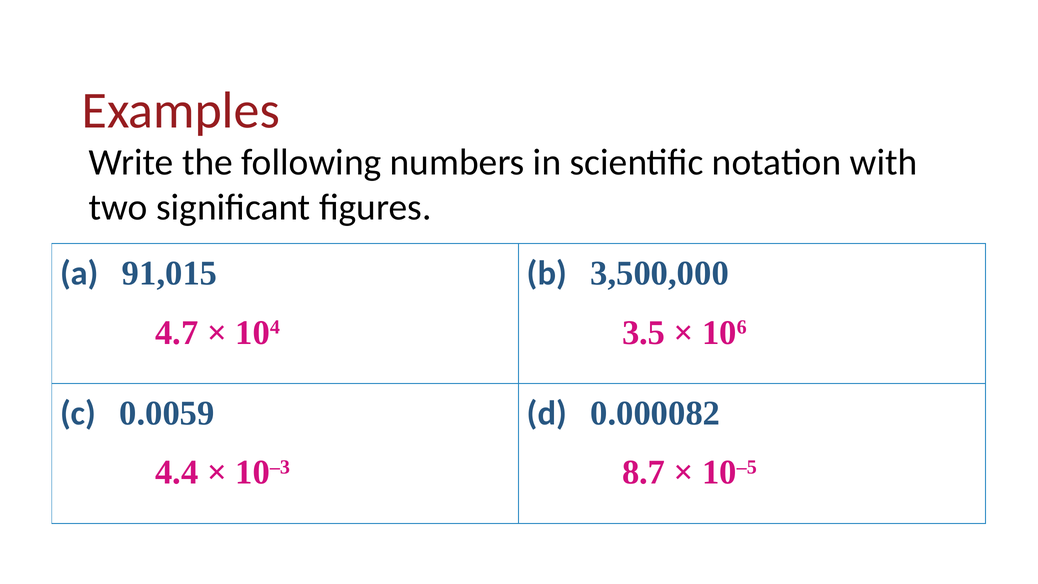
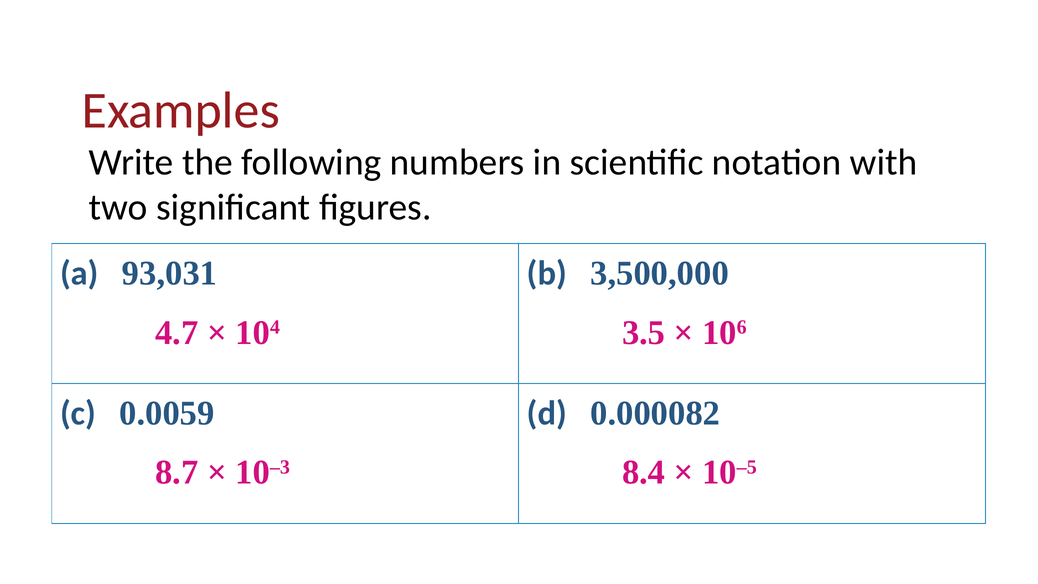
91,015: 91,015 -> 93,031
4.4: 4.4 -> 8.7
8.7: 8.7 -> 8.4
